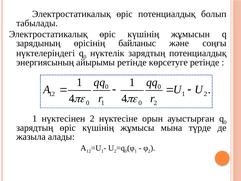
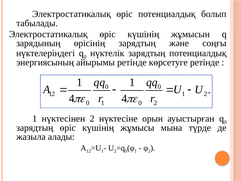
өрісінің байланыс: байланыс -> зарядтың
